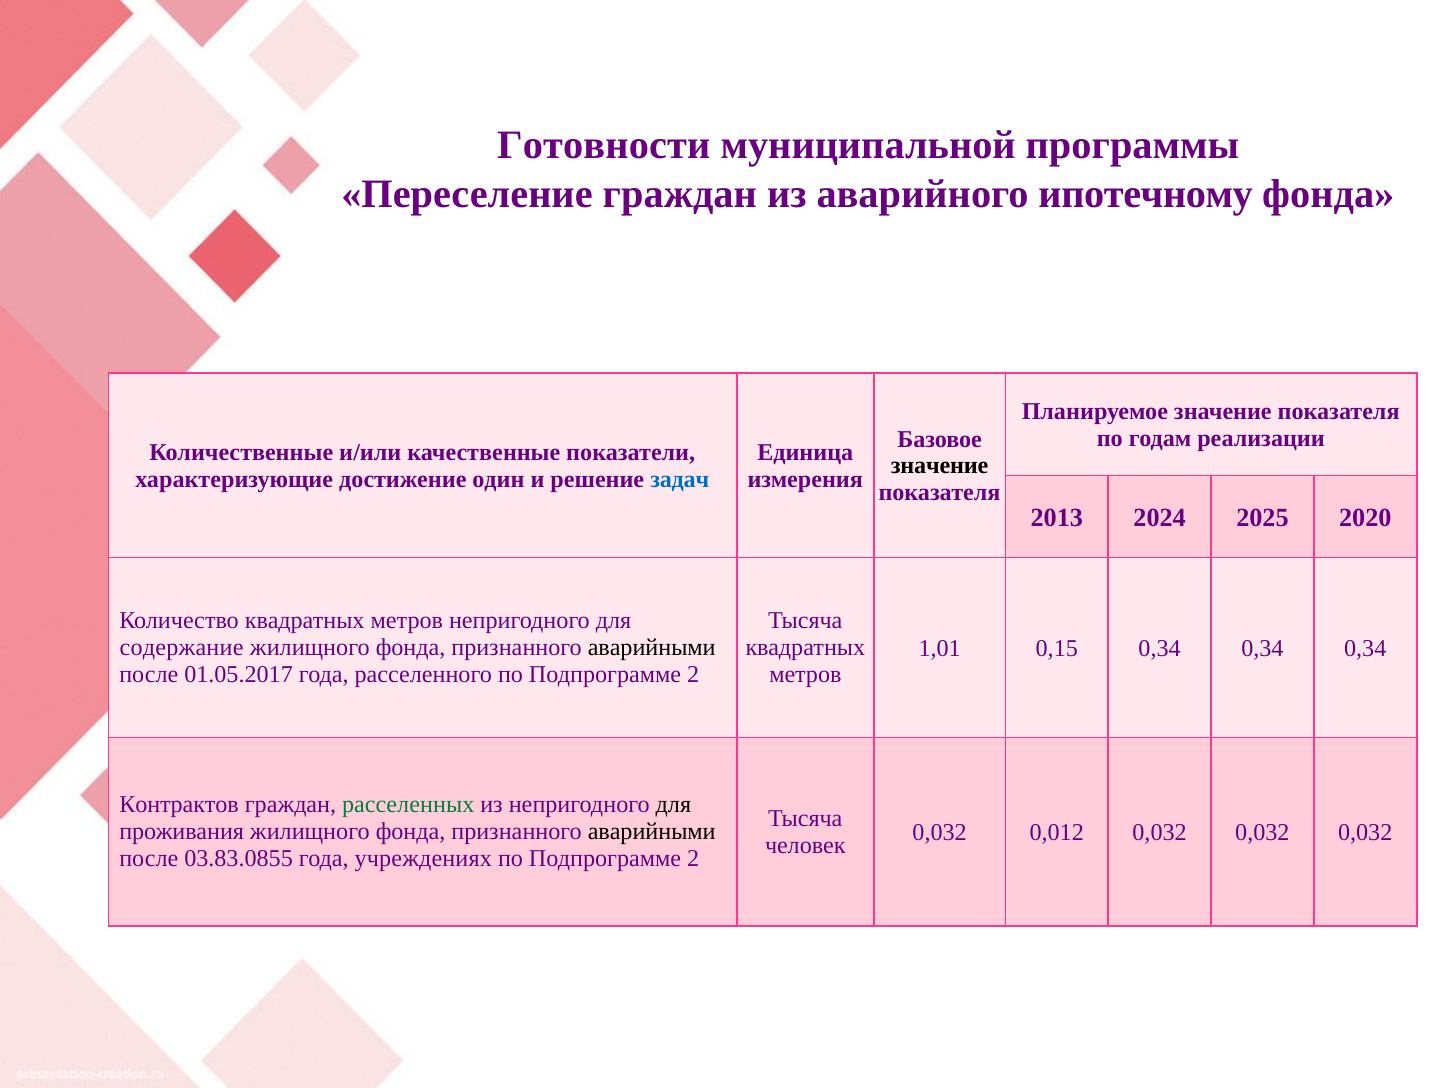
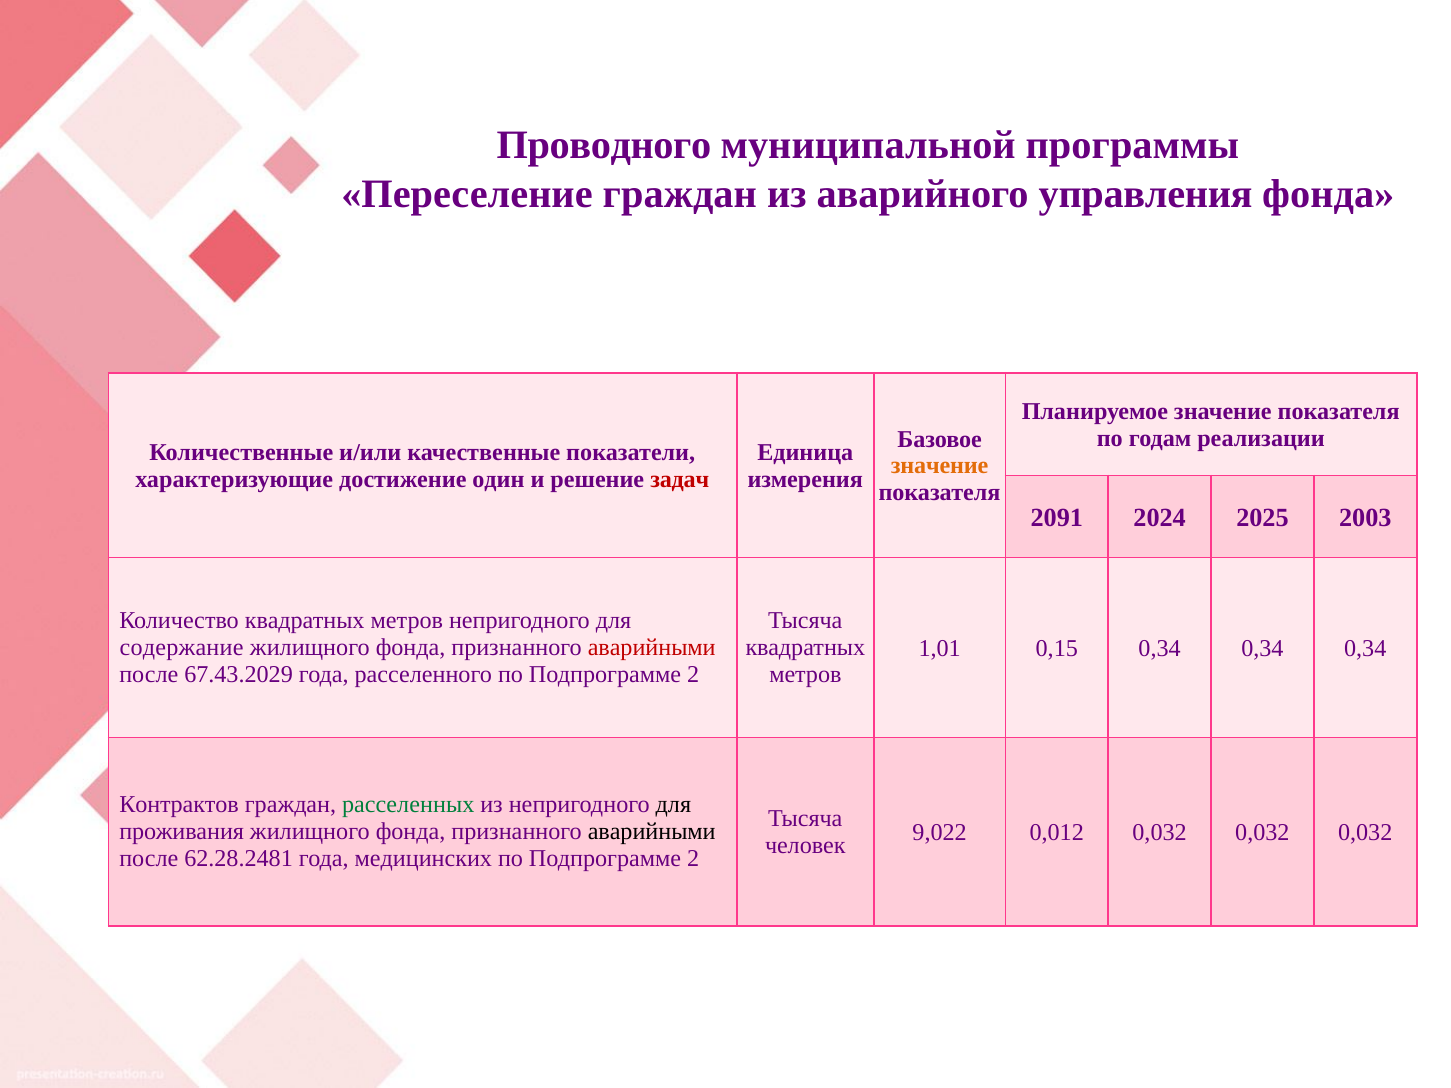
Готовности: Готовности -> Проводного
ипотечному: ипотечному -> управления
значение at (940, 466) colour: black -> orange
задач colour: blue -> red
2013: 2013 -> 2091
2020: 2020 -> 2003
аварийными at (652, 648) colour: black -> red
01.05.2017: 01.05.2017 -> 67.43.2029
0,032 at (940, 833): 0,032 -> 9,022
03.83.0855: 03.83.0855 -> 62.28.2481
учреждениях: учреждениях -> медицинских
